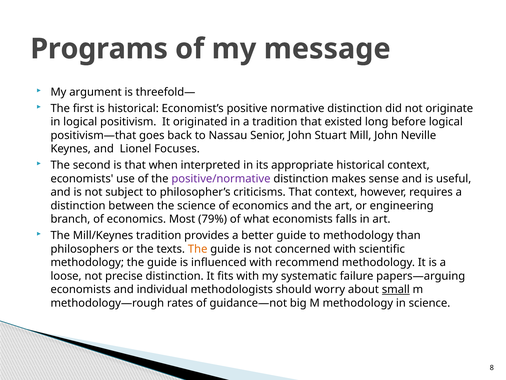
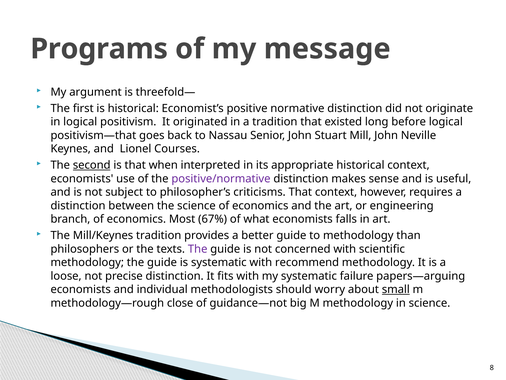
Focuses: Focuses -> Courses
second underline: none -> present
79%: 79% -> 67%
The at (198, 249) colour: orange -> purple
is influenced: influenced -> systematic
rates: rates -> close
